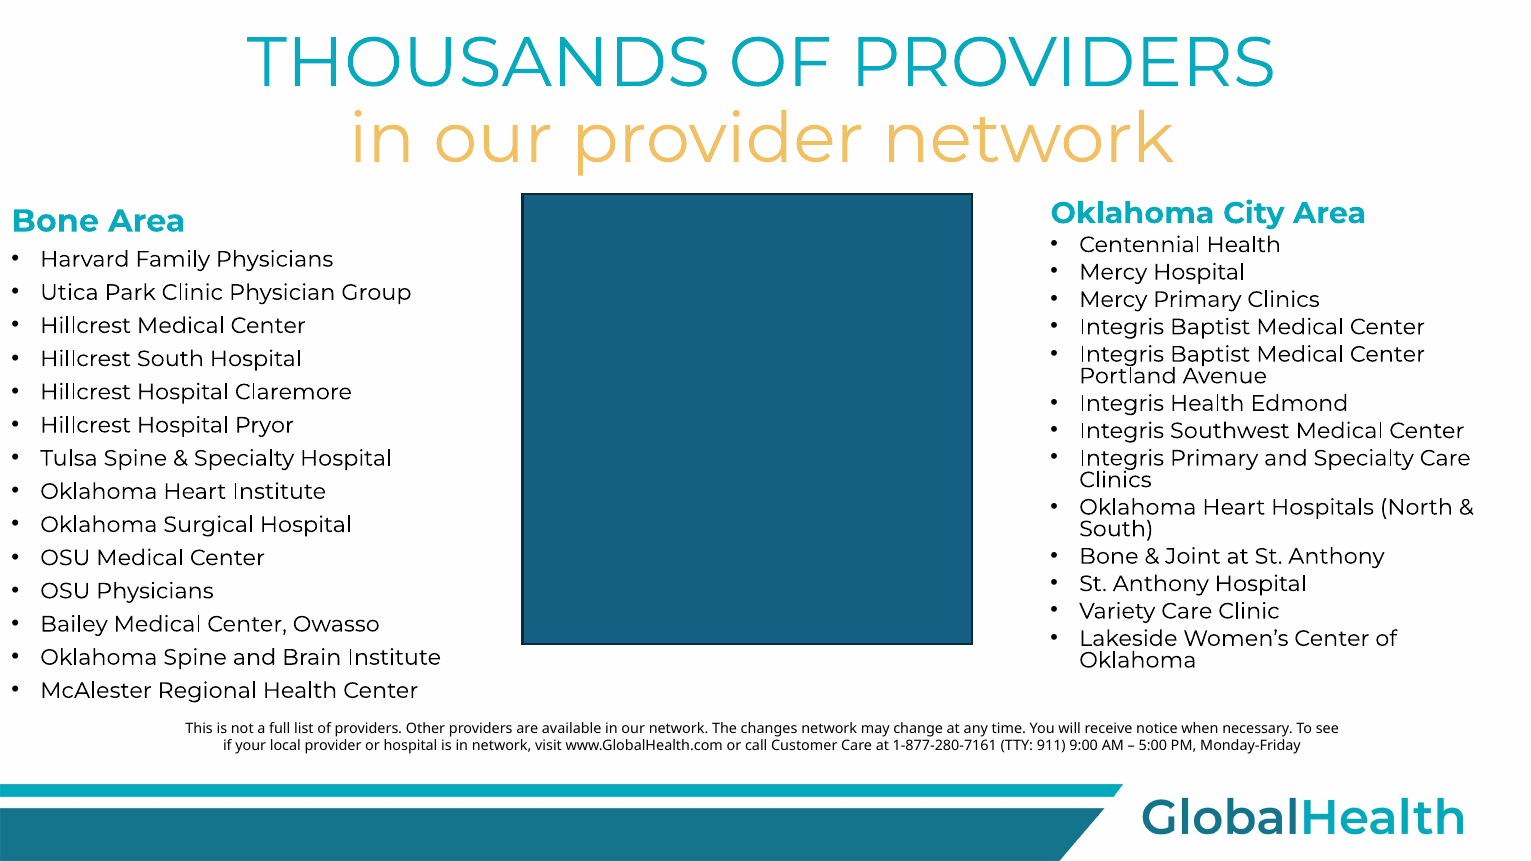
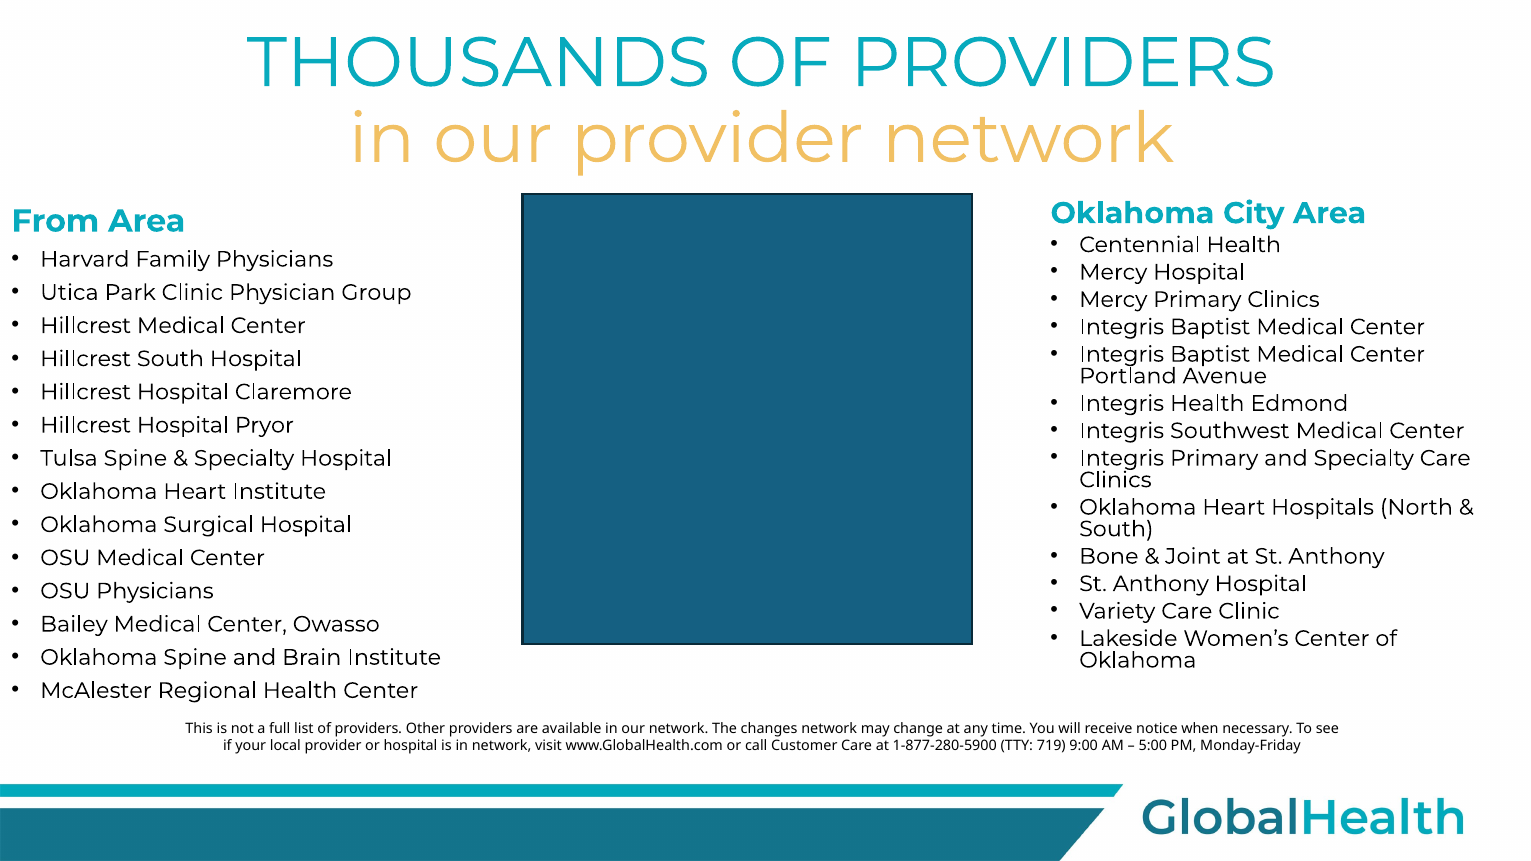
Bone at (55, 221): Bone -> From
1-877-280-7161: 1-877-280-7161 -> 1-877-280-5900
911: 911 -> 719
